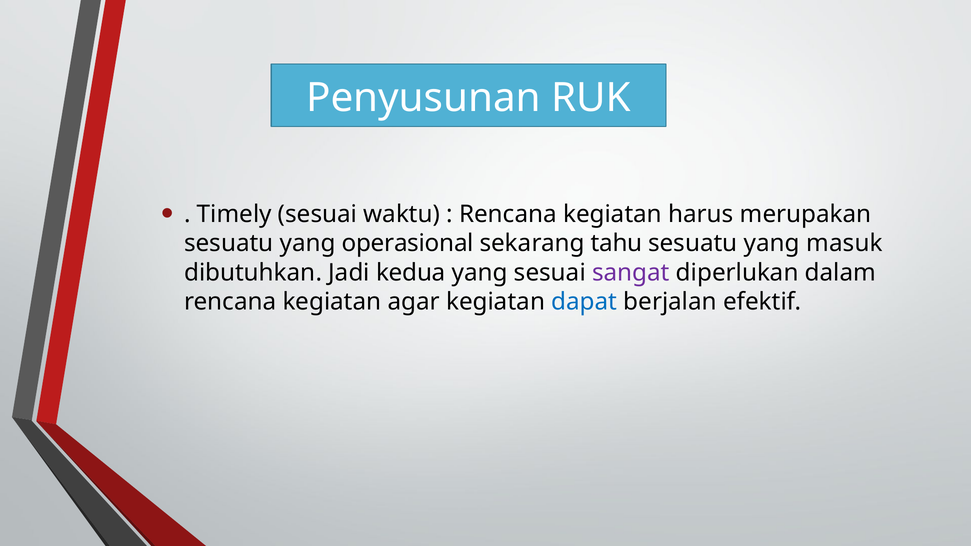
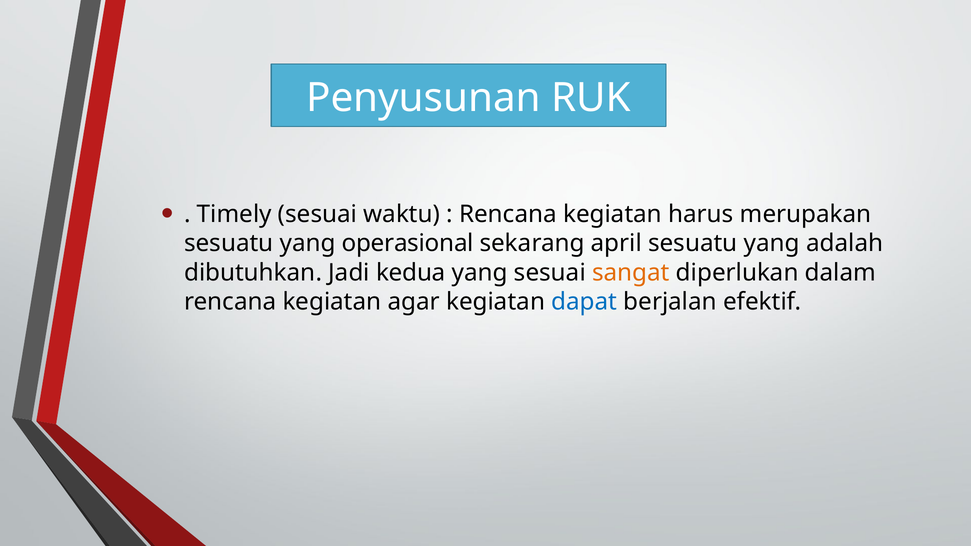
tahu: tahu -> april
masuk: masuk -> adalah
sangat colour: purple -> orange
